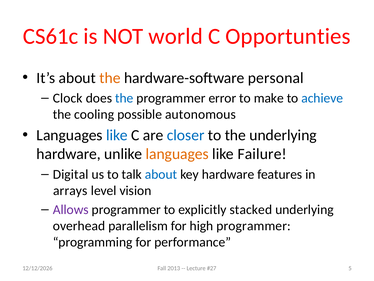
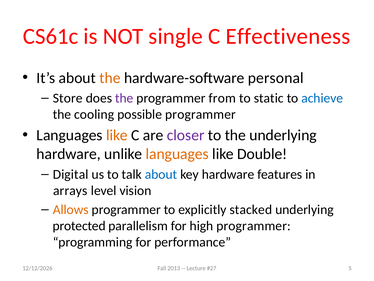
world: world -> single
Opportunties: Opportunties -> Effectiveness
Clock: Clock -> Store
the at (124, 98) colour: blue -> purple
error: error -> from
make: make -> static
possible autonomous: autonomous -> programmer
like at (117, 135) colour: blue -> orange
closer colour: blue -> purple
Failure: Failure -> Double
Allows colour: purple -> orange
overhead: overhead -> protected
